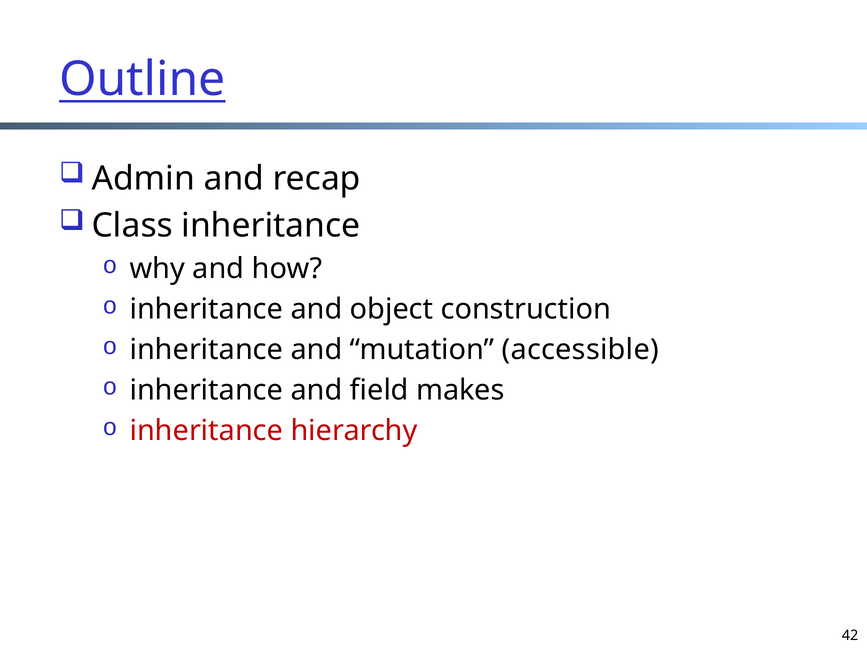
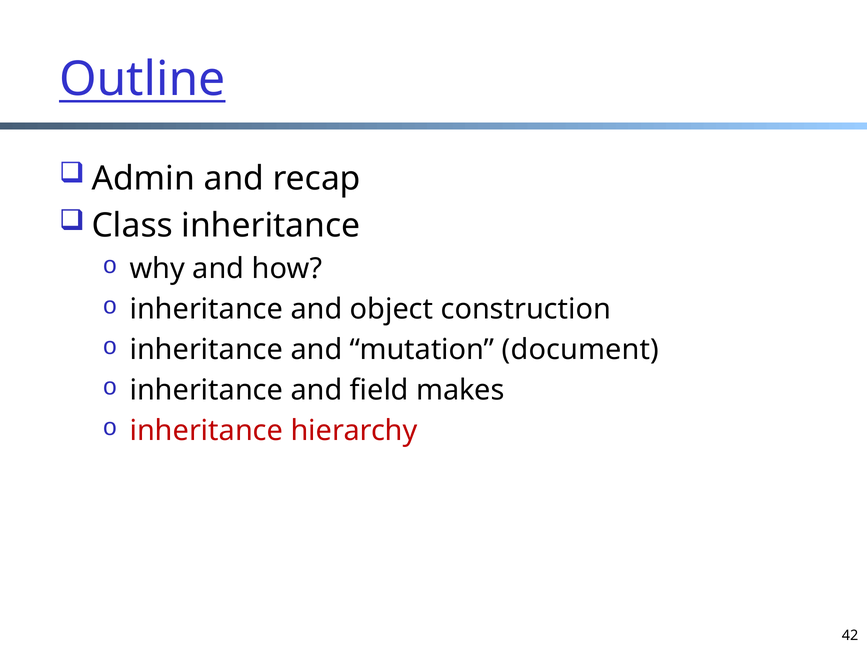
accessible: accessible -> document
